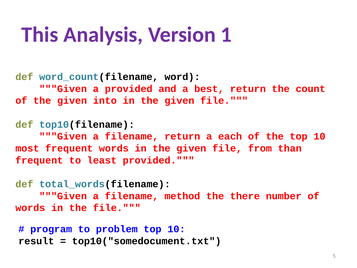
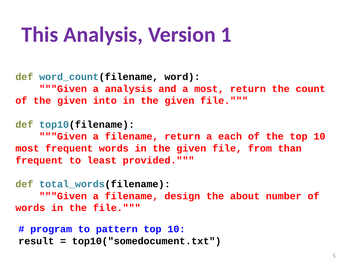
a provided: provided -> analysis
a best: best -> most
method: method -> design
there: there -> about
problem: problem -> pattern
